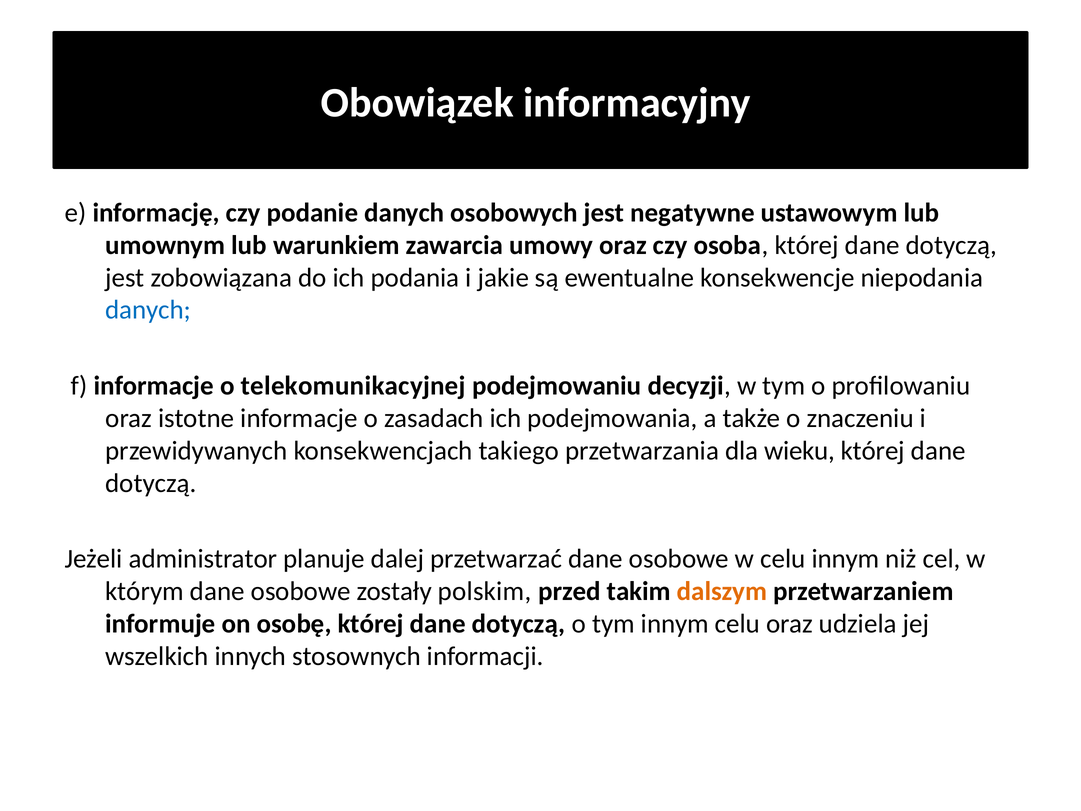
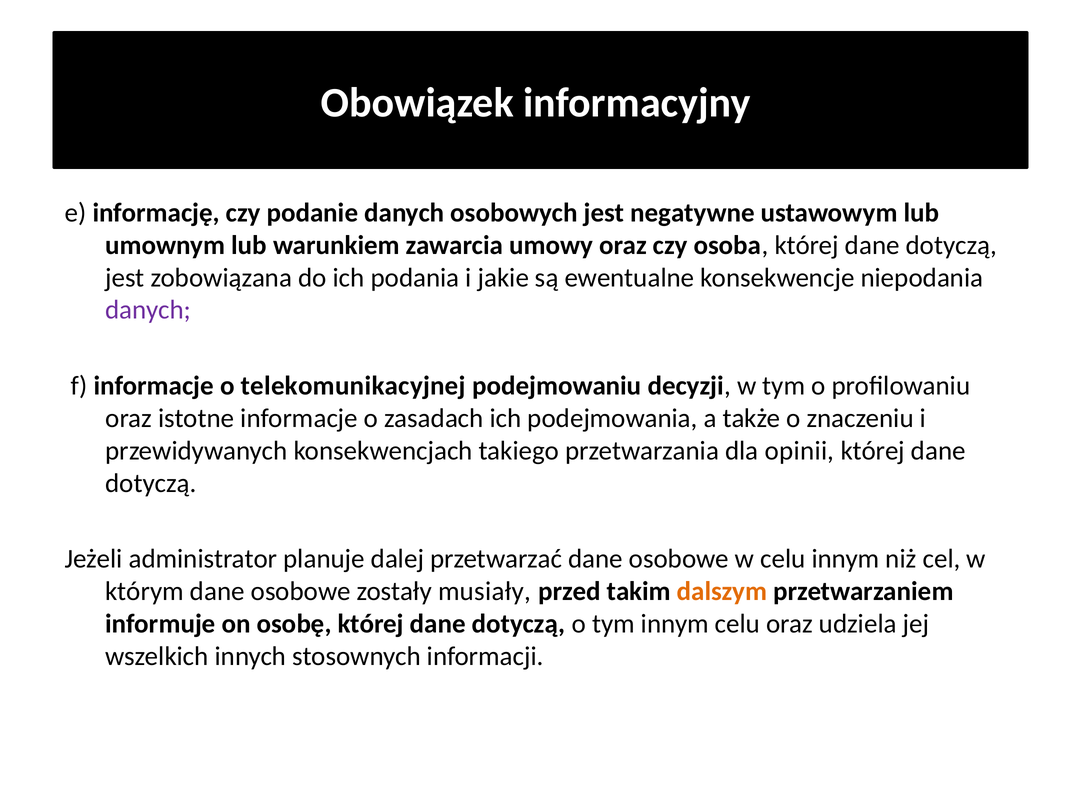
danych at (148, 310) colour: blue -> purple
wieku: wieku -> opinii
polskim: polskim -> musiały
